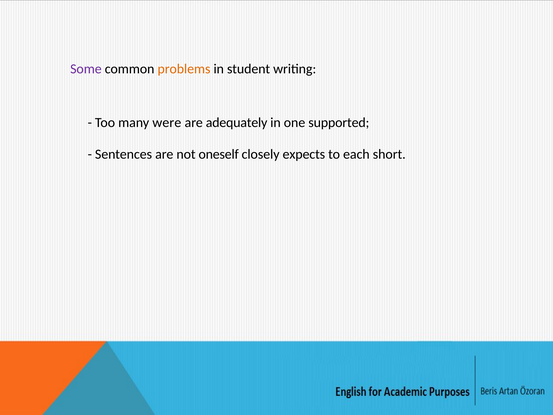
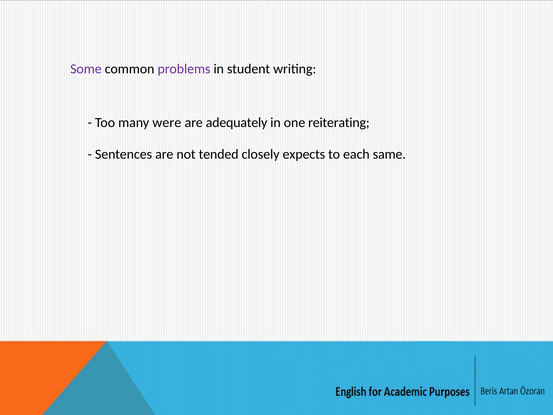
problems colour: orange -> purple
supported: supported -> reiterating
oneself: oneself -> tended
short: short -> same
